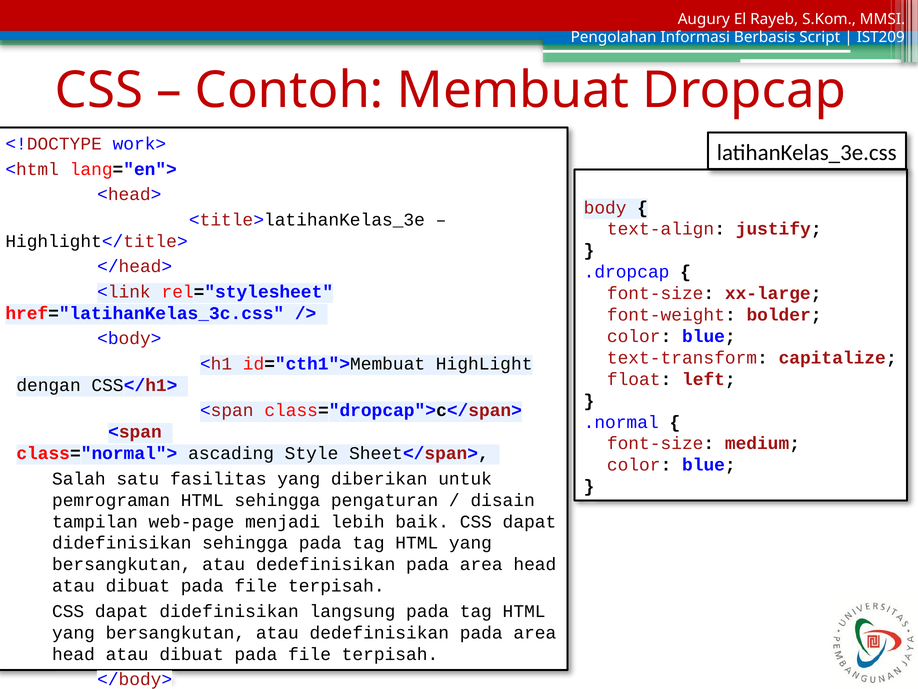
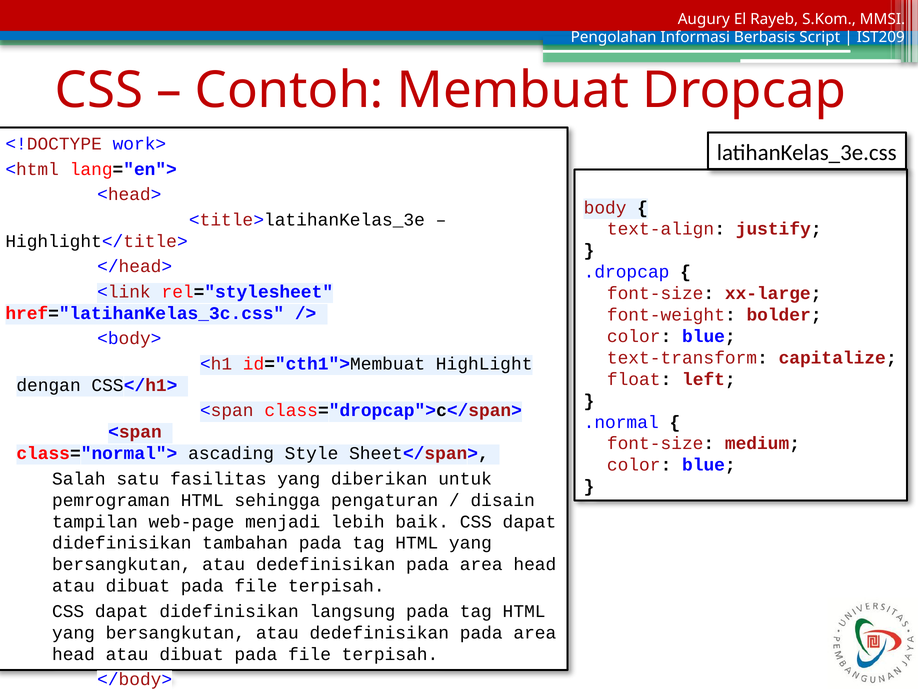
didefinisikan sehingga: sehingga -> tambahan
